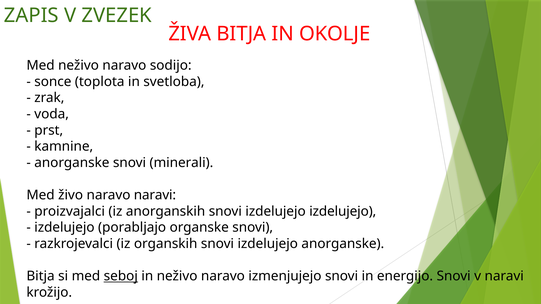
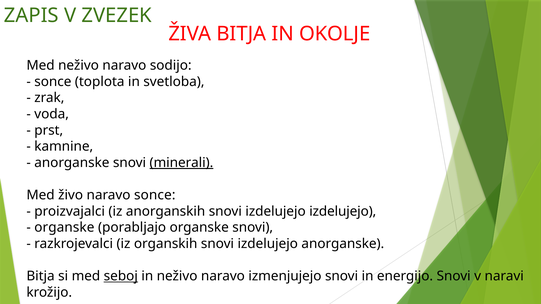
minerali underline: none -> present
naravo naravi: naravi -> sonce
izdelujejo at (64, 228): izdelujejo -> organske
